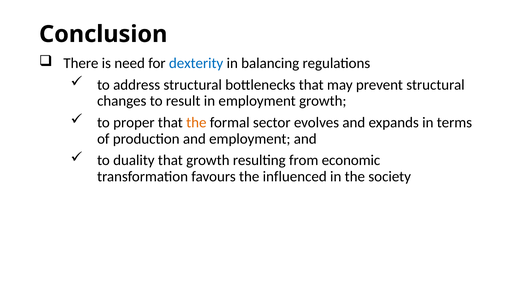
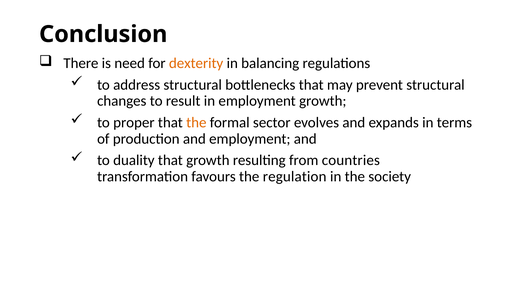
dexterity colour: blue -> orange
economic: economic -> countries
influenced: influenced -> regulation
